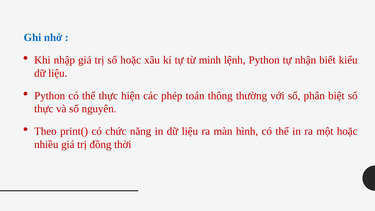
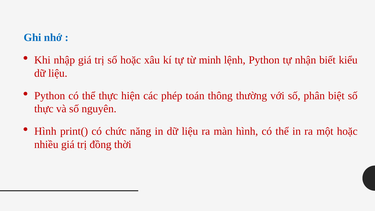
Theo at (45, 131): Theo -> Hình
